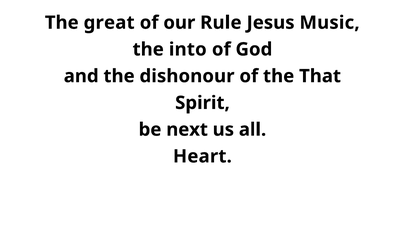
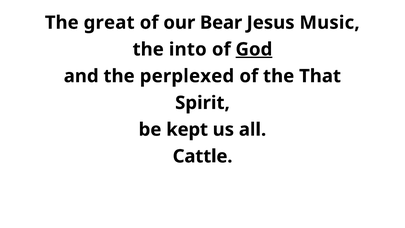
Rule: Rule -> Bear
God underline: none -> present
dishonour: dishonour -> perplexed
next: next -> kept
Heart: Heart -> Cattle
